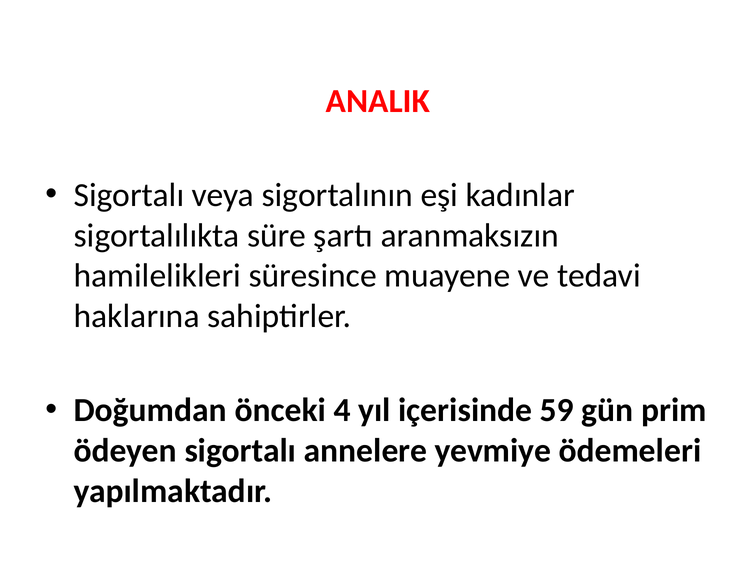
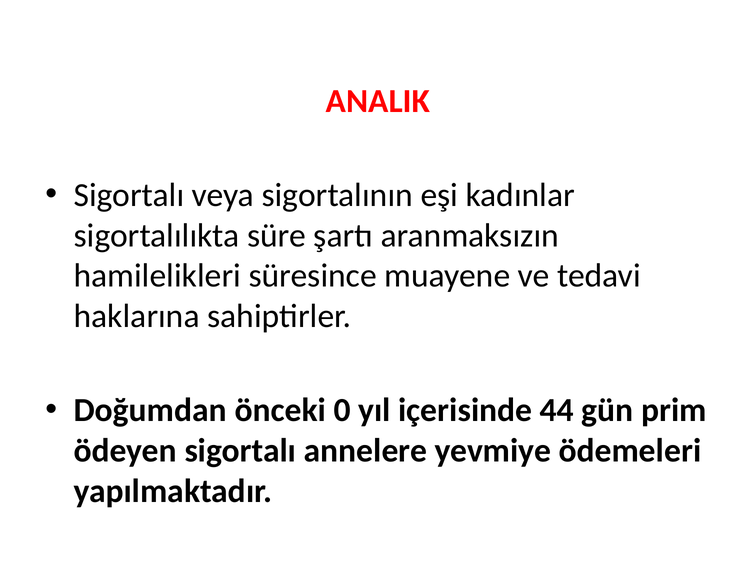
4: 4 -> 0
59: 59 -> 44
